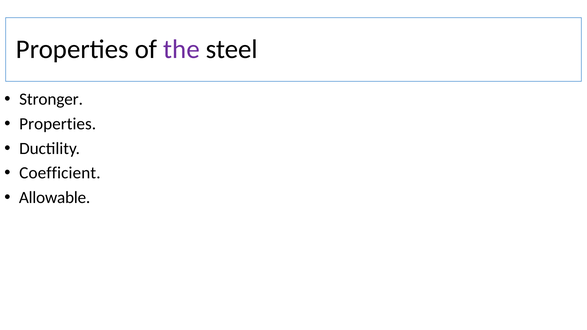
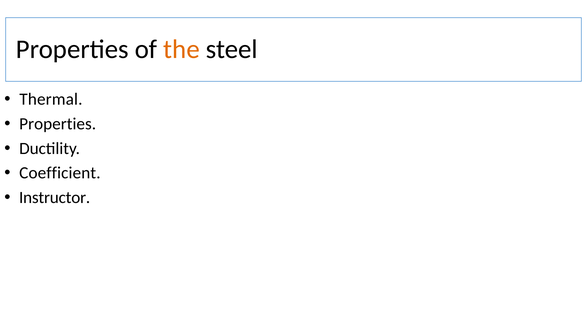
the colour: purple -> orange
Stronger: Stronger -> Thermal
Allowable: Allowable -> Instructor
